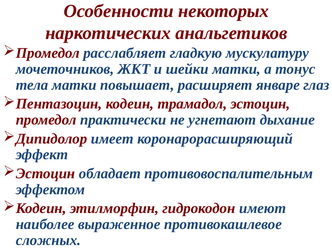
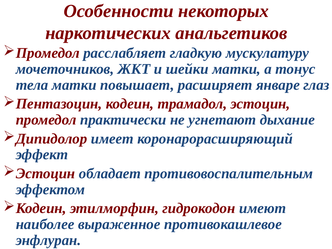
сложных: сложных -> энфлуран
